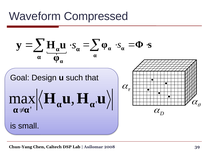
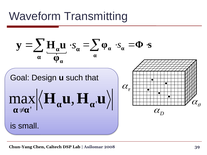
Compressed: Compressed -> Transmitting
